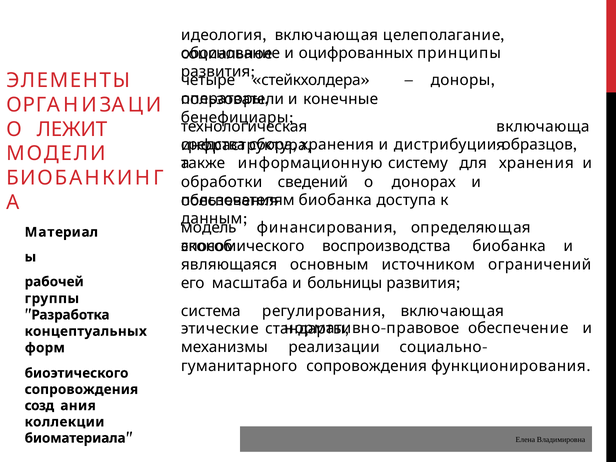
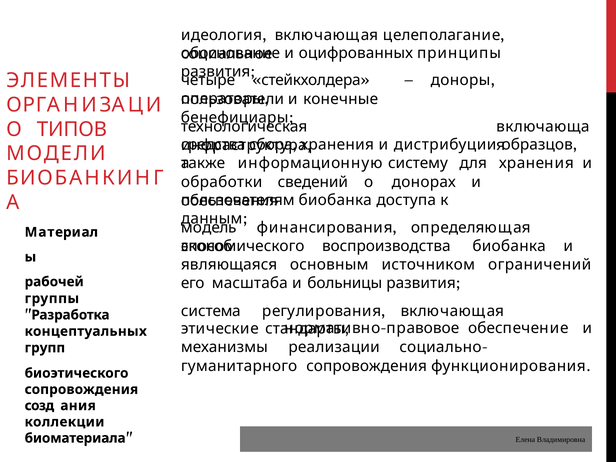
ЛЕЖИТ: ЛЕЖИТ -> ТИПОВ
форм: форм -> групп
